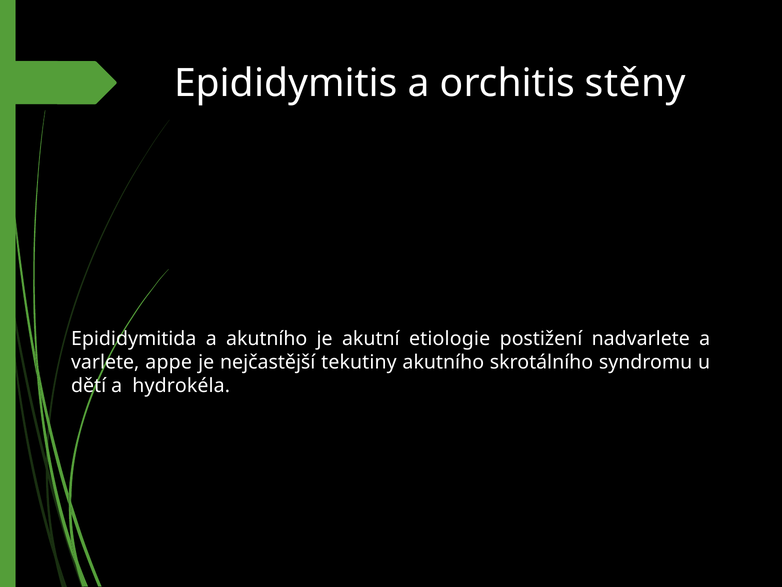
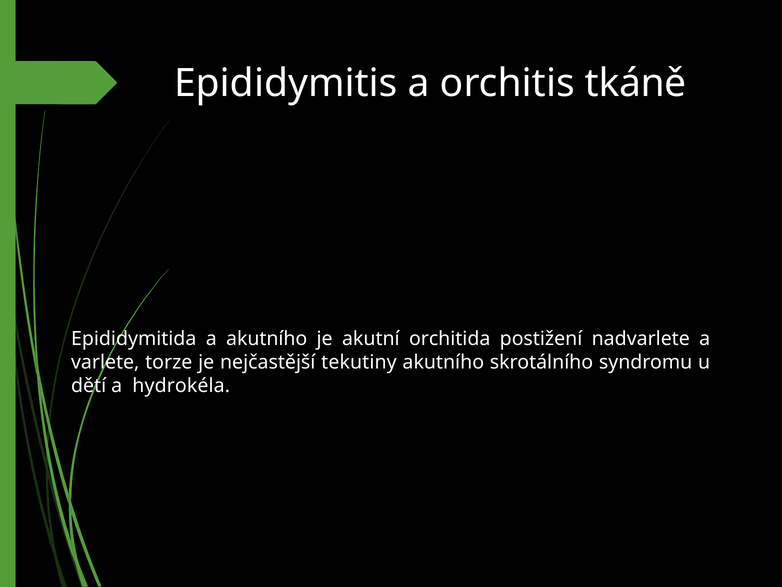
stěny: stěny -> tkáně
etiologie: etiologie -> orchitida
appe: appe -> torze
